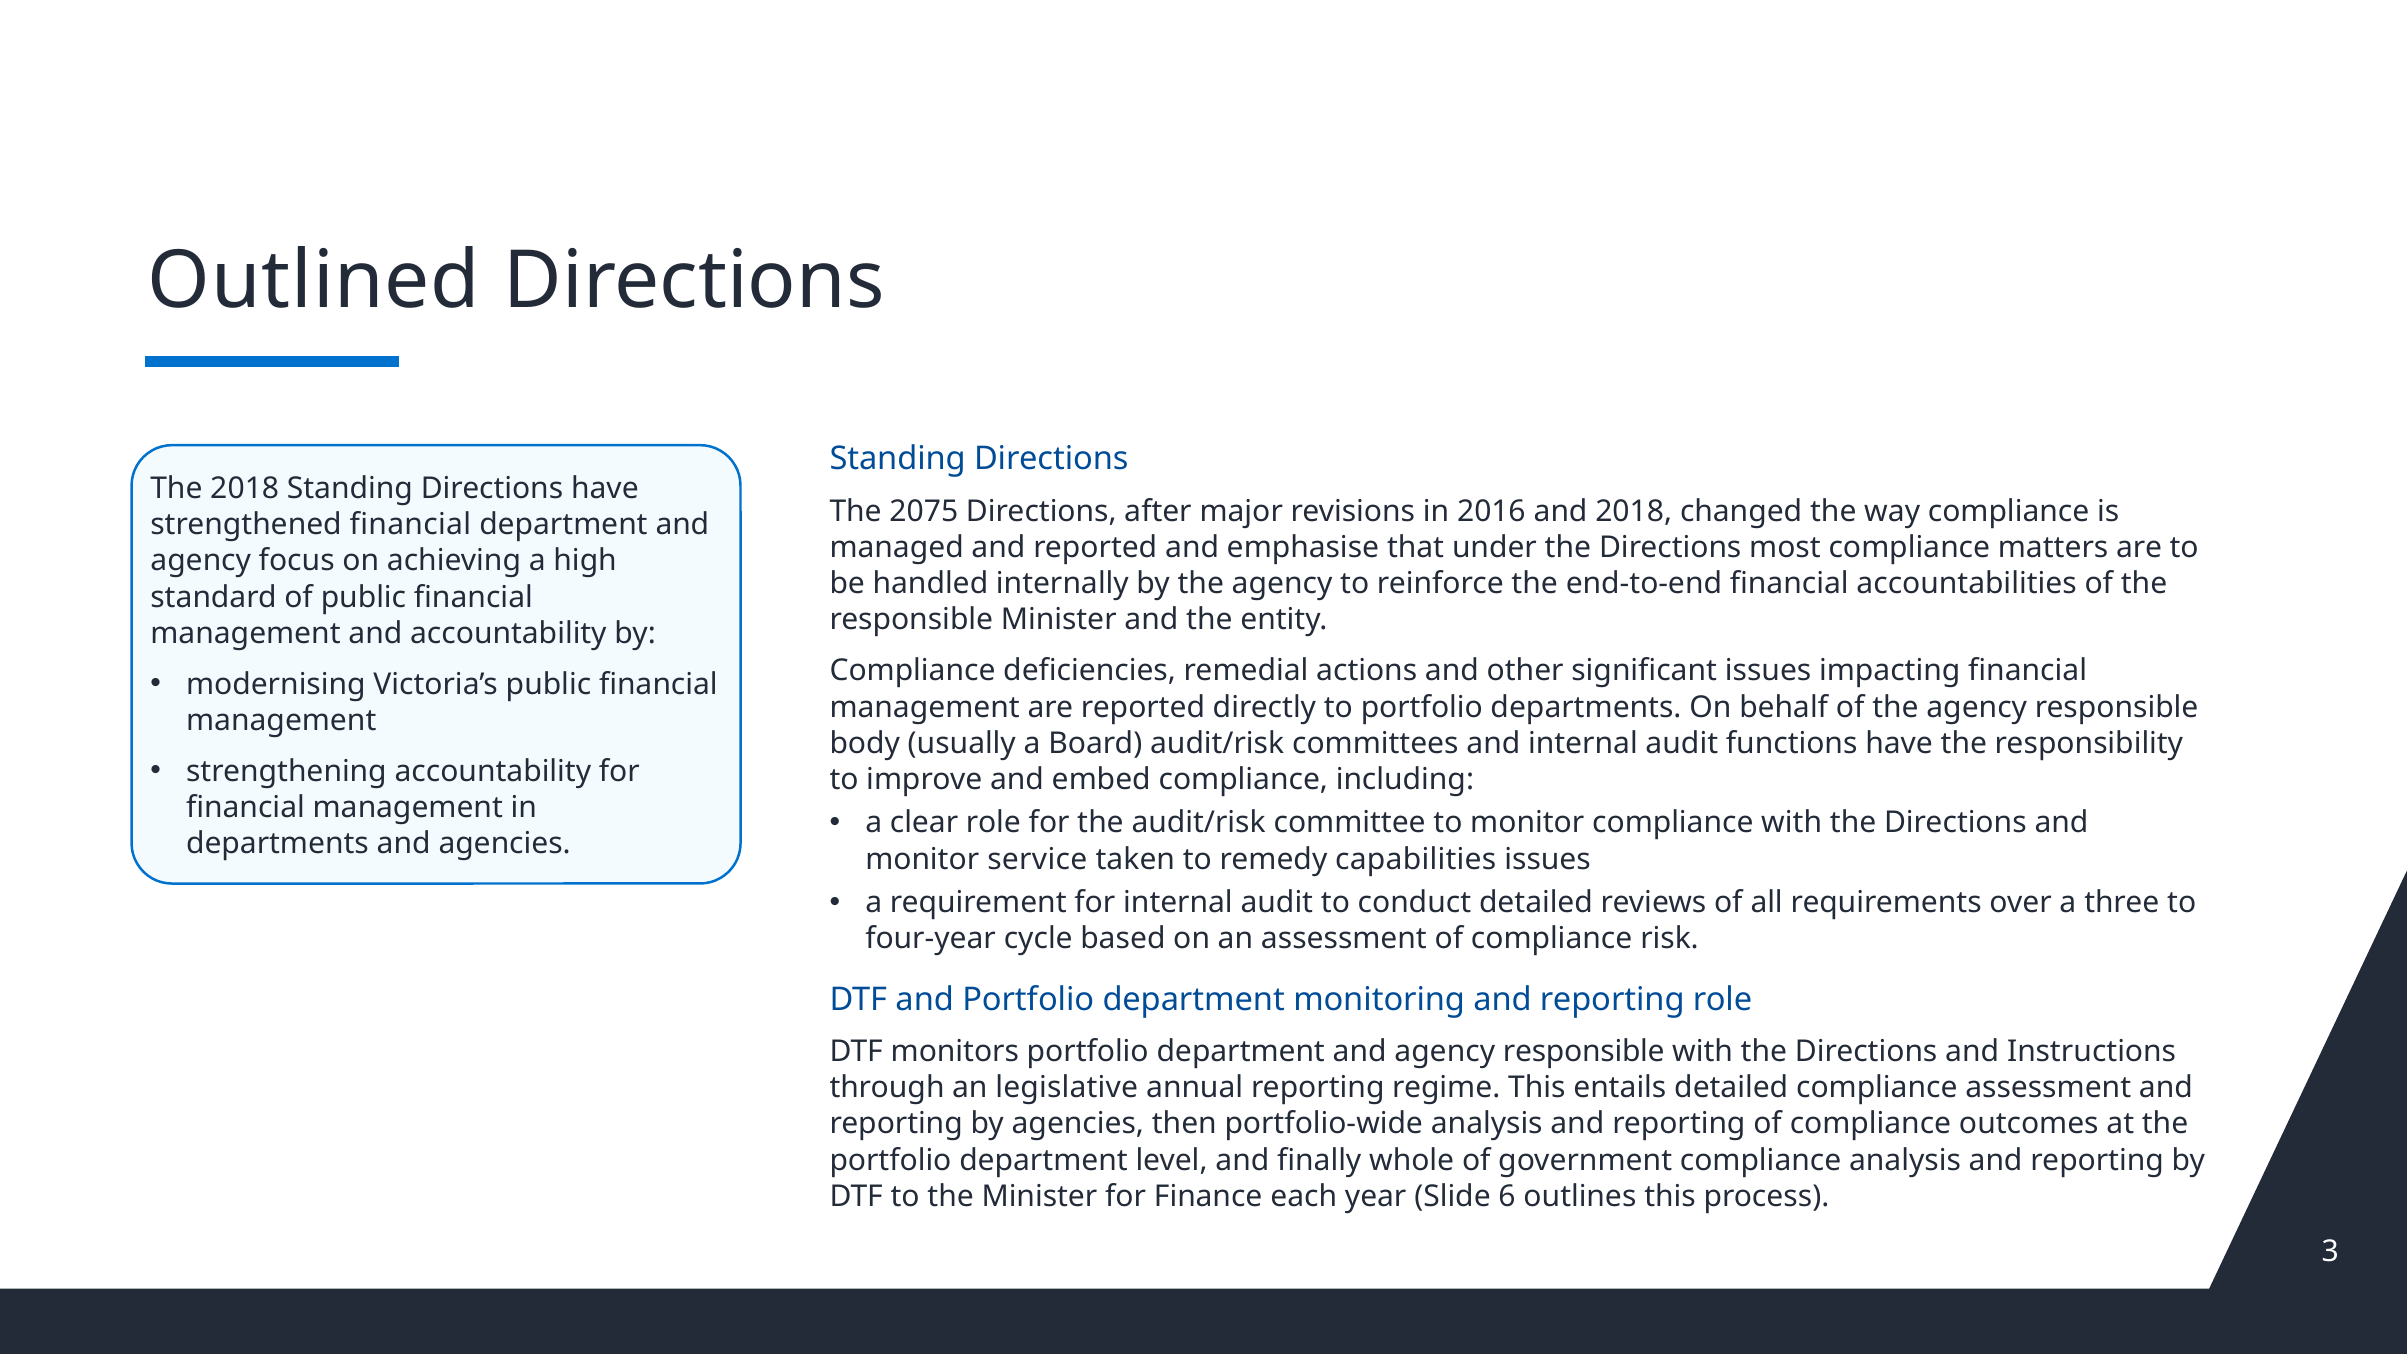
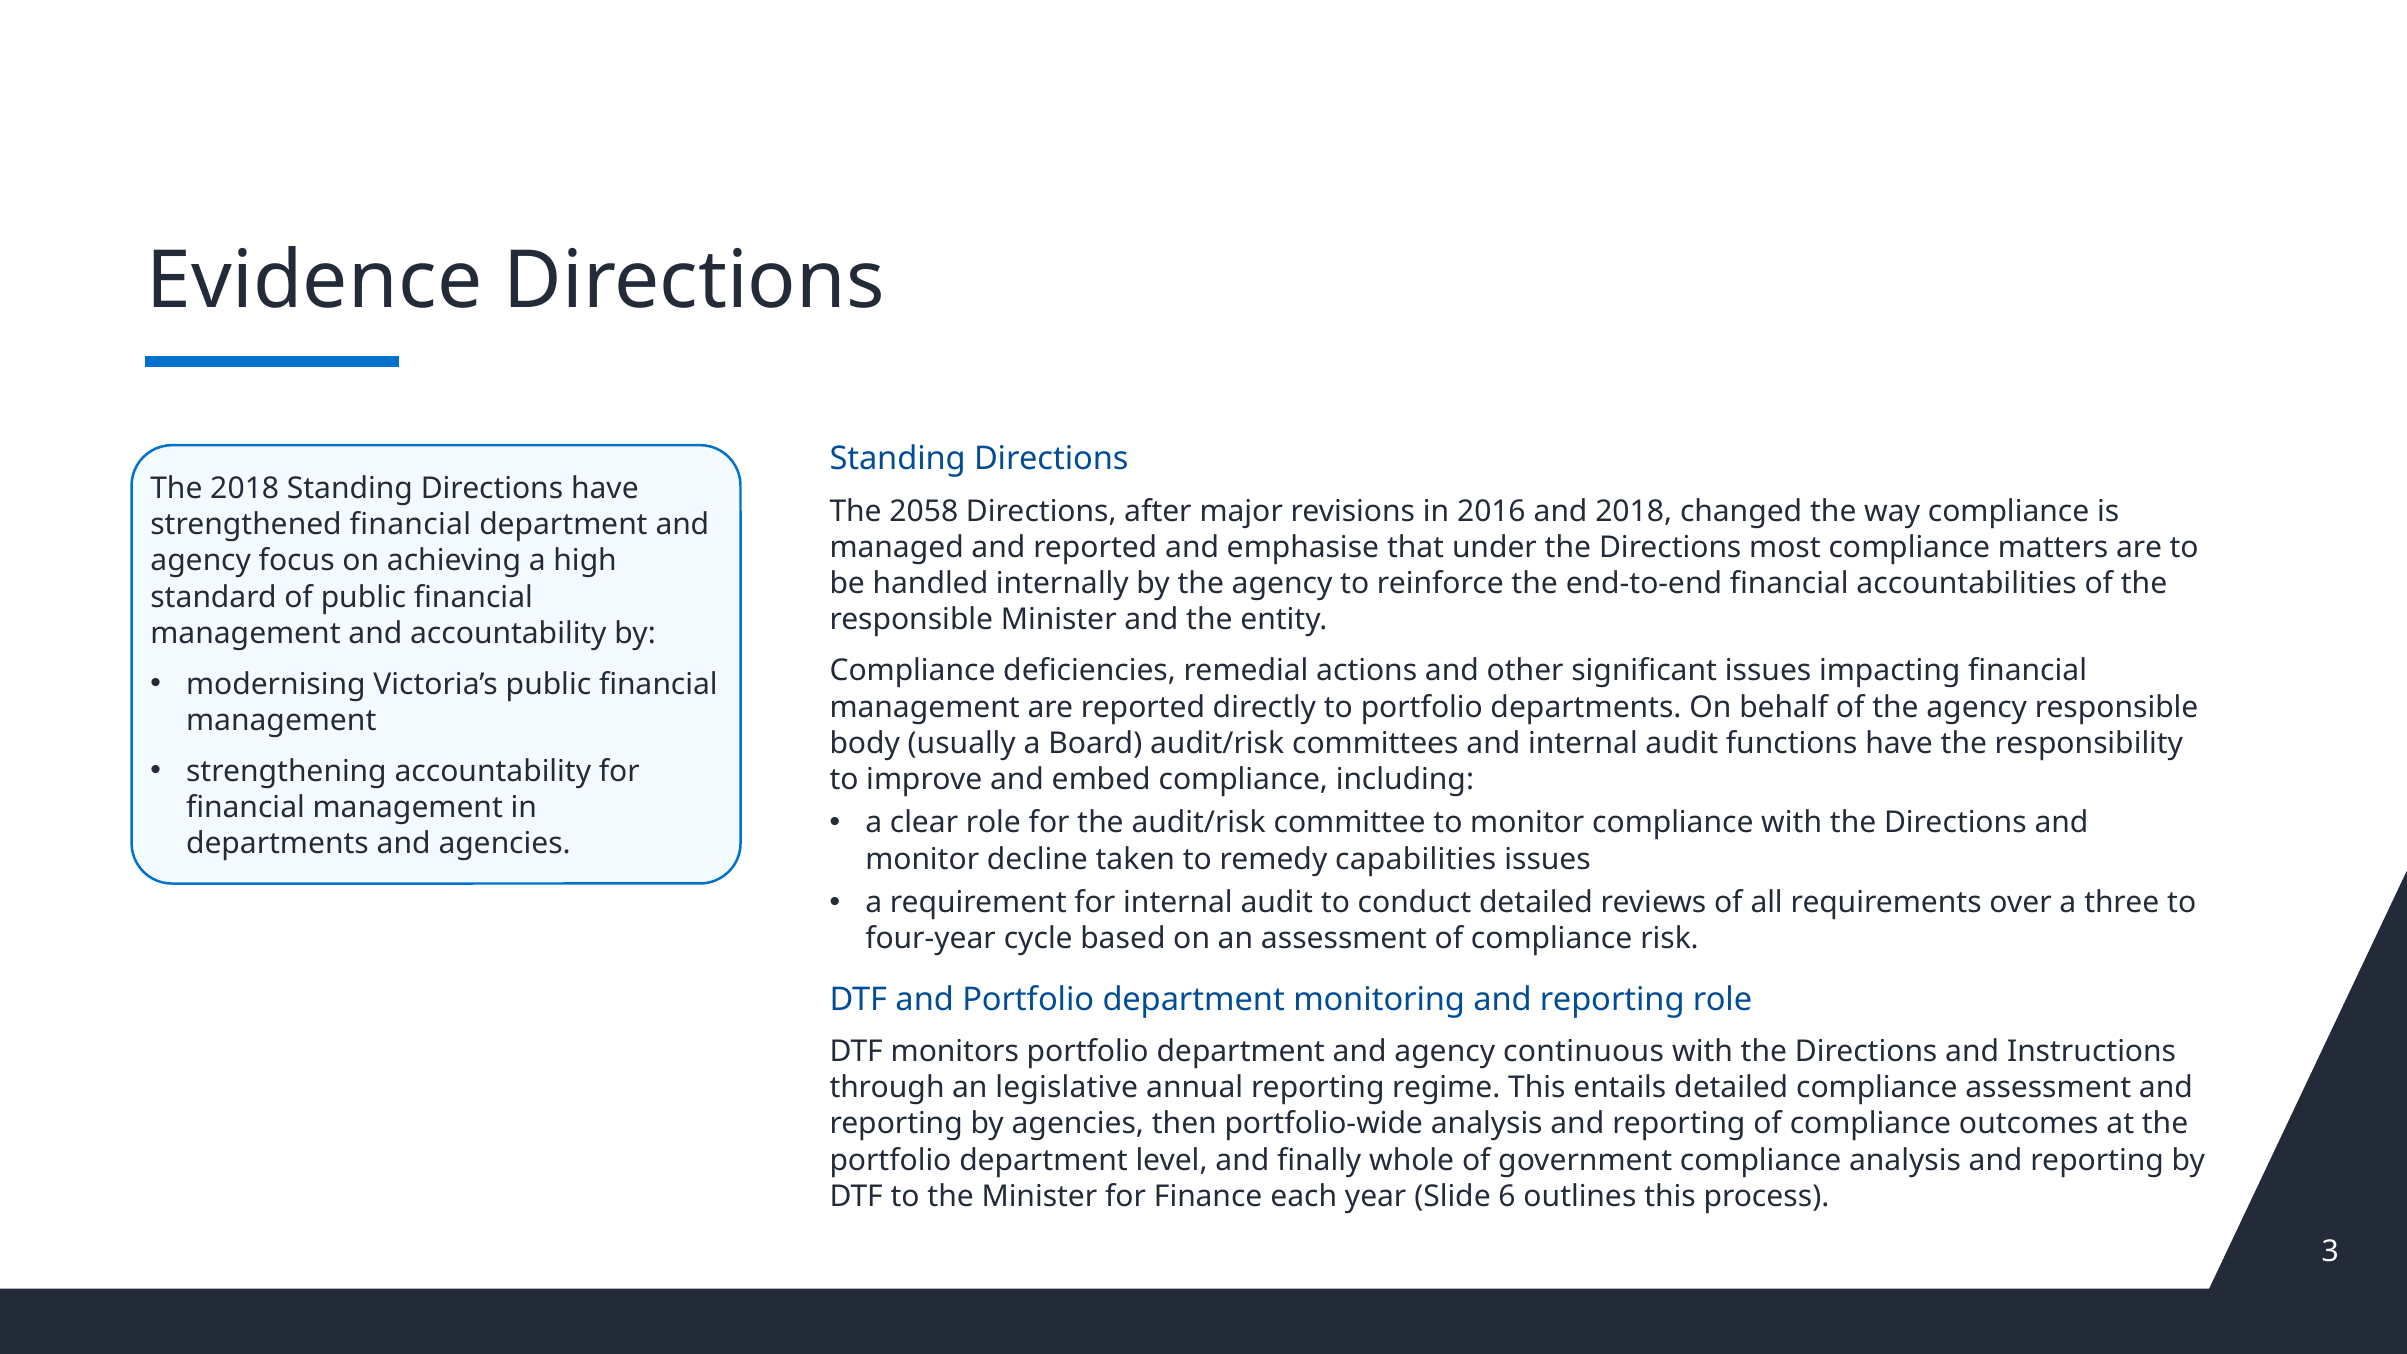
Outlined: Outlined -> Evidence
2075: 2075 -> 2058
service: service -> decline
and agency responsible: responsible -> continuous
